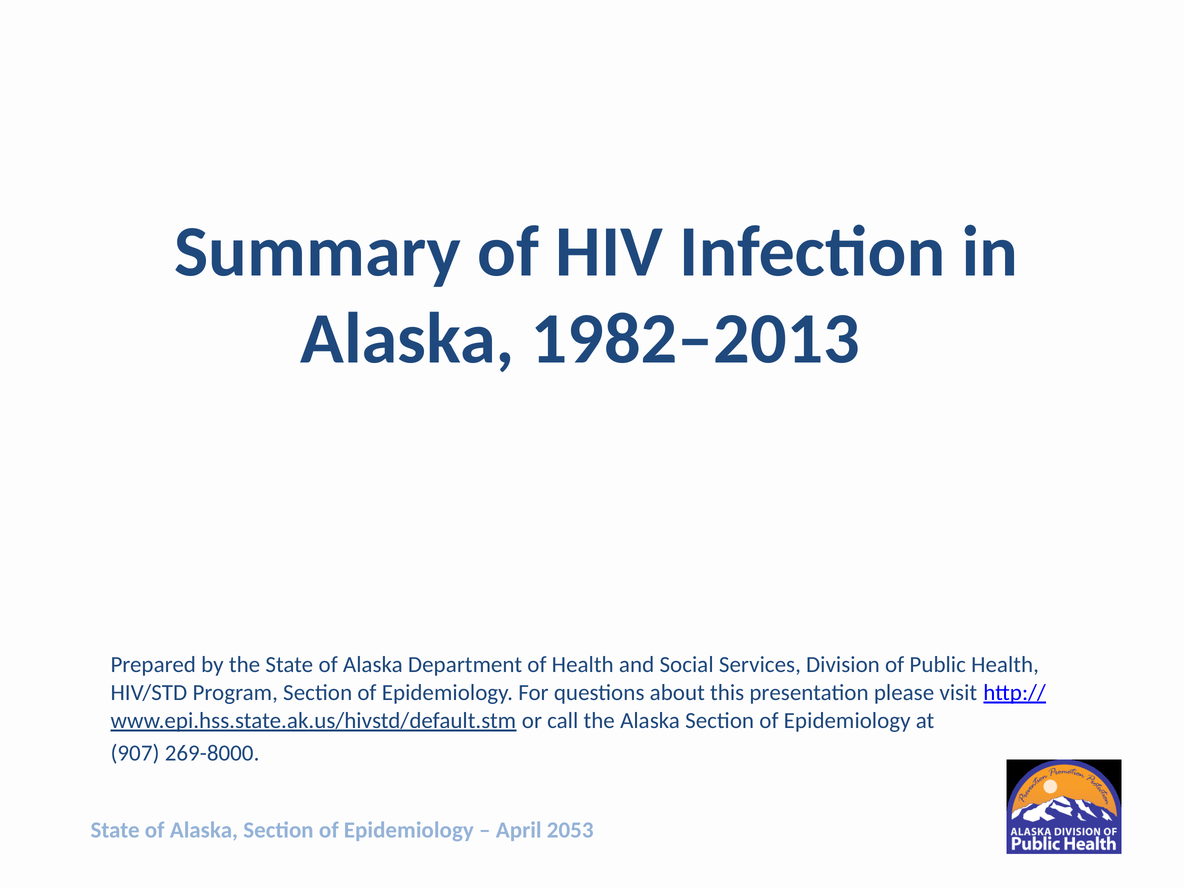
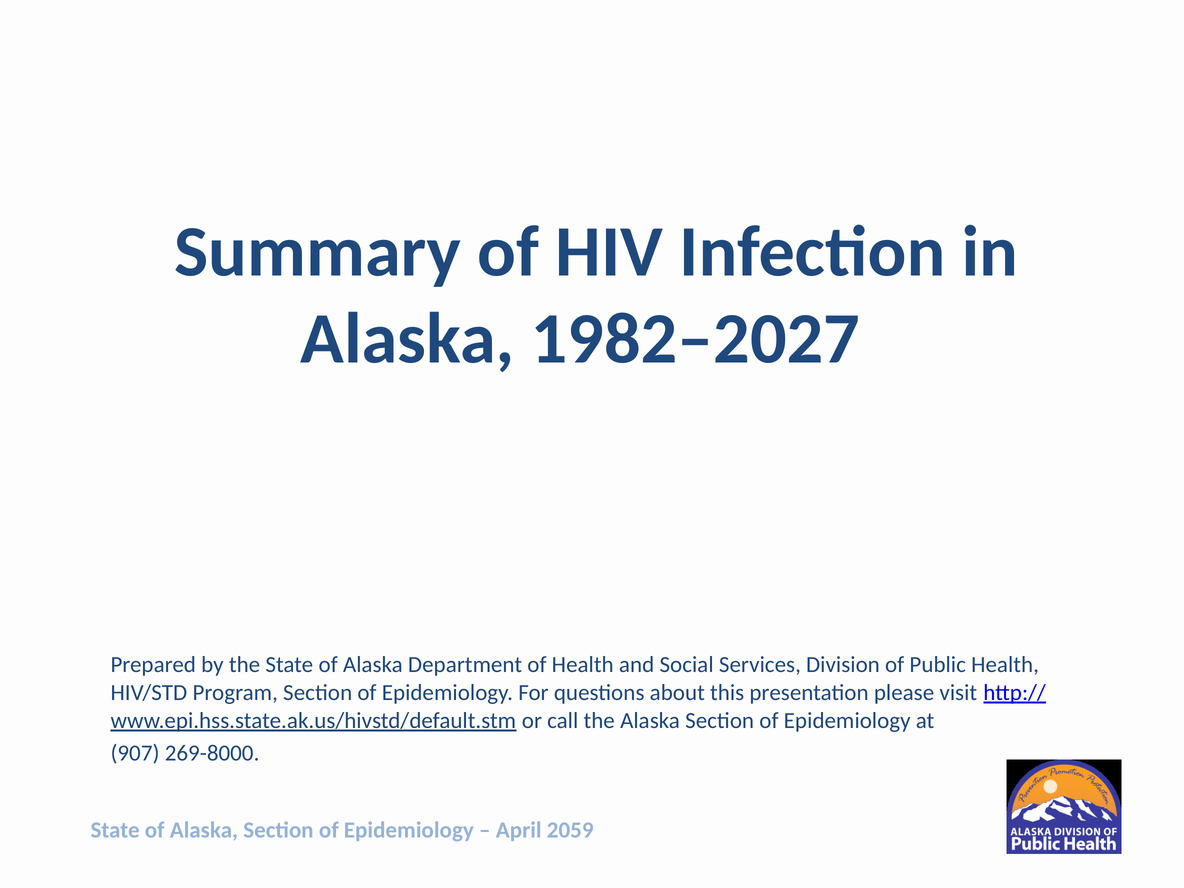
1982–2013: 1982–2013 -> 1982–2027
2053: 2053 -> 2059
